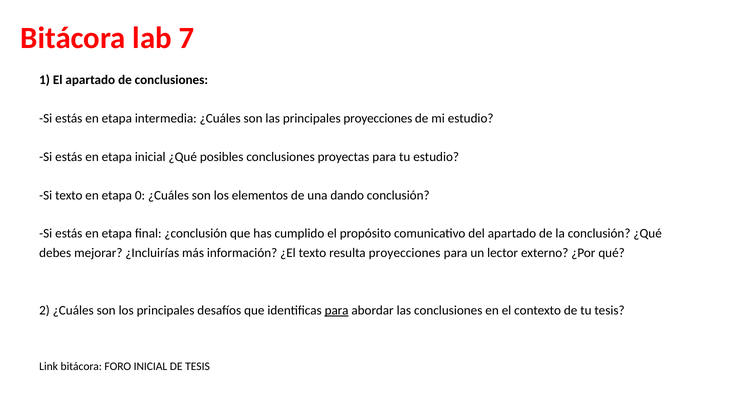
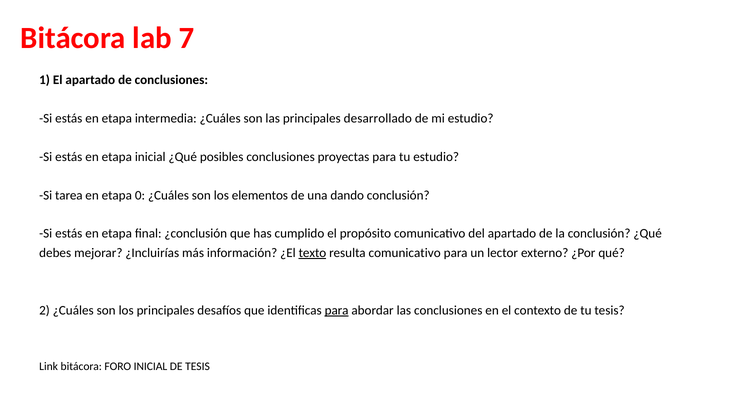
principales proyecciones: proyecciones -> desarrollado
Si texto: texto -> tarea
texto at (312, 253) underline: none -> present
resulta proyecciones: proyecciones -> comunicativo
